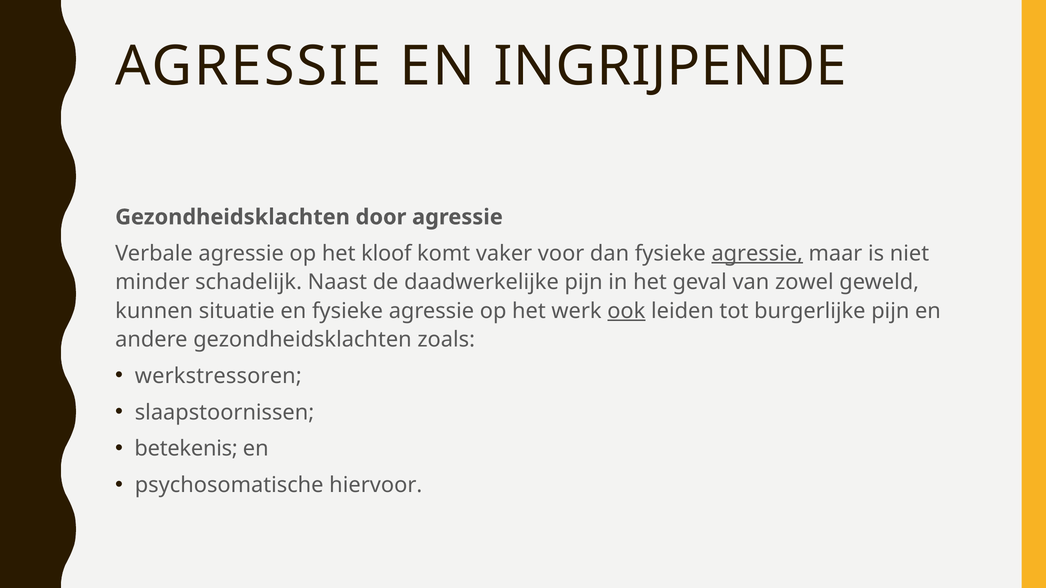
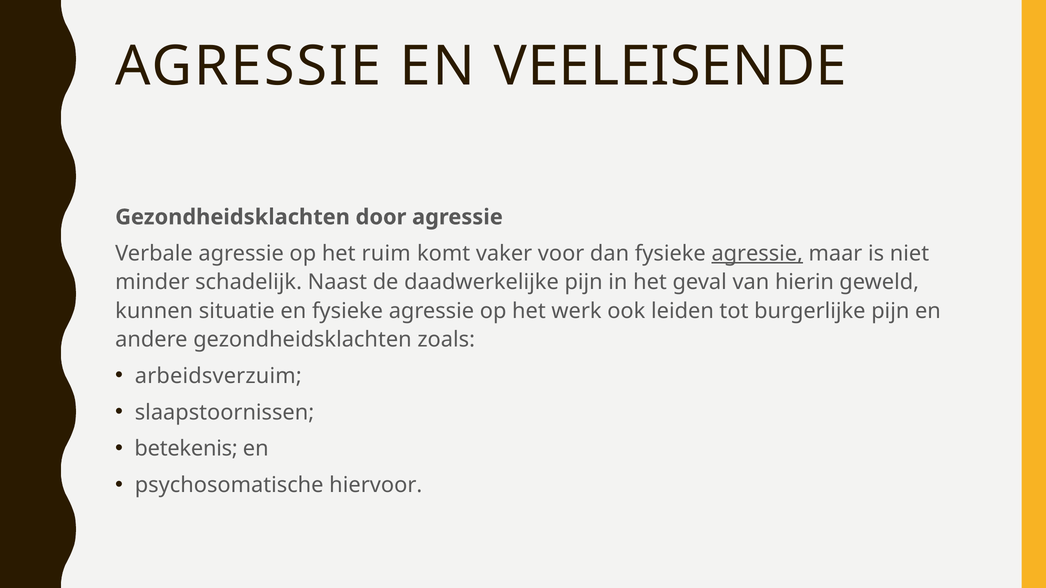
INGRIJPENDE: INGRIJPENDE -> VEELEISENDE
kloof: kloof -> ruim
zowel: zowel -> hierin
ook underline: present -> none
werkstressoren: werkstressoren -> arbeidsverzuim
